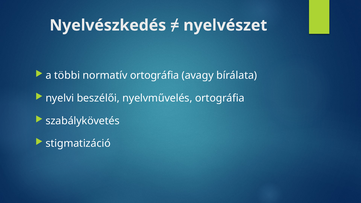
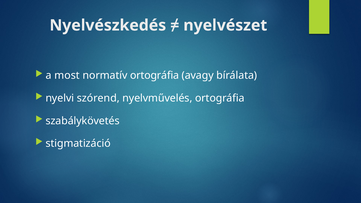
többi: többi -> most
beszélői: beszélői -> szórend
